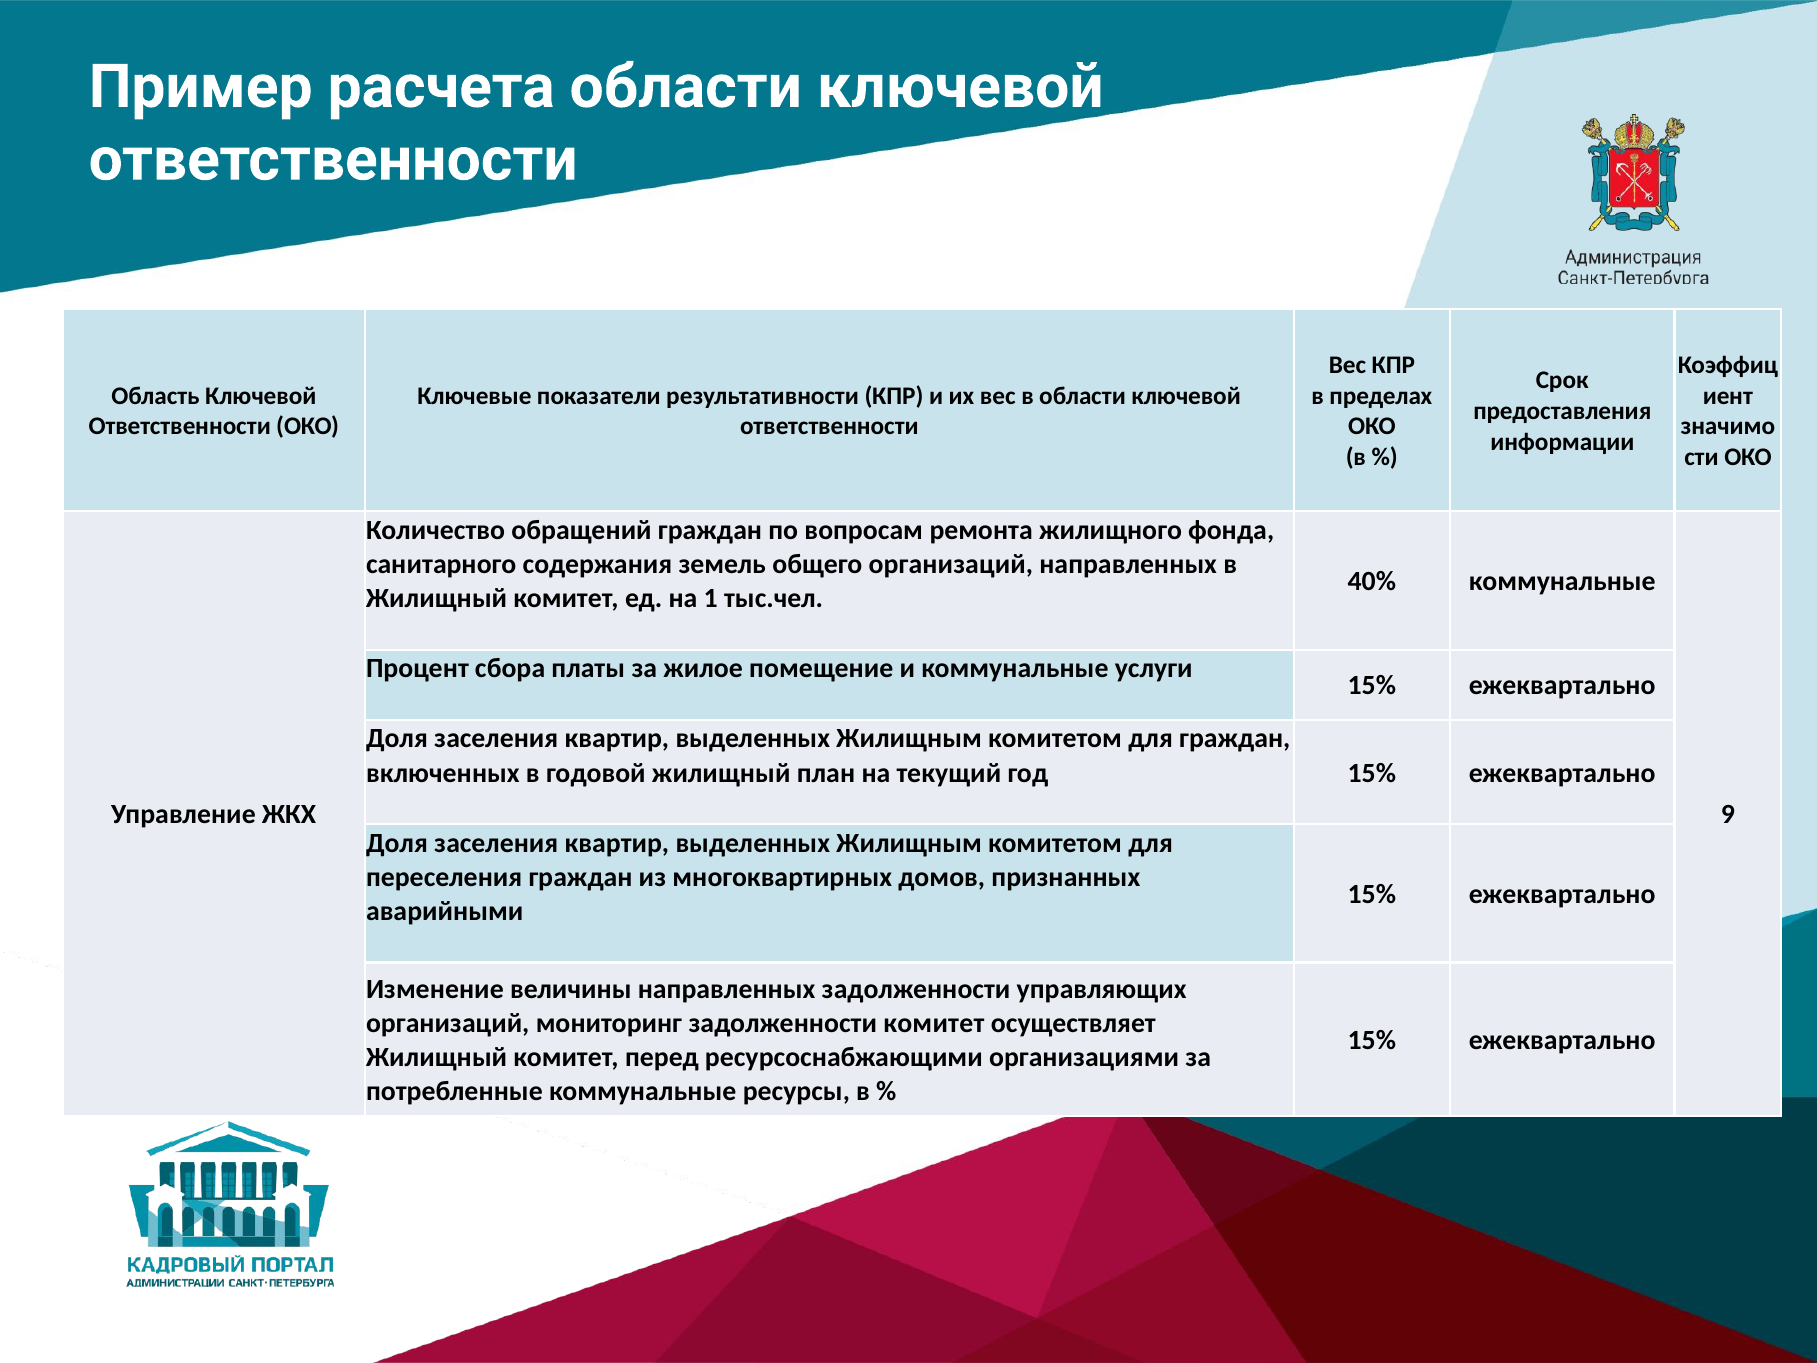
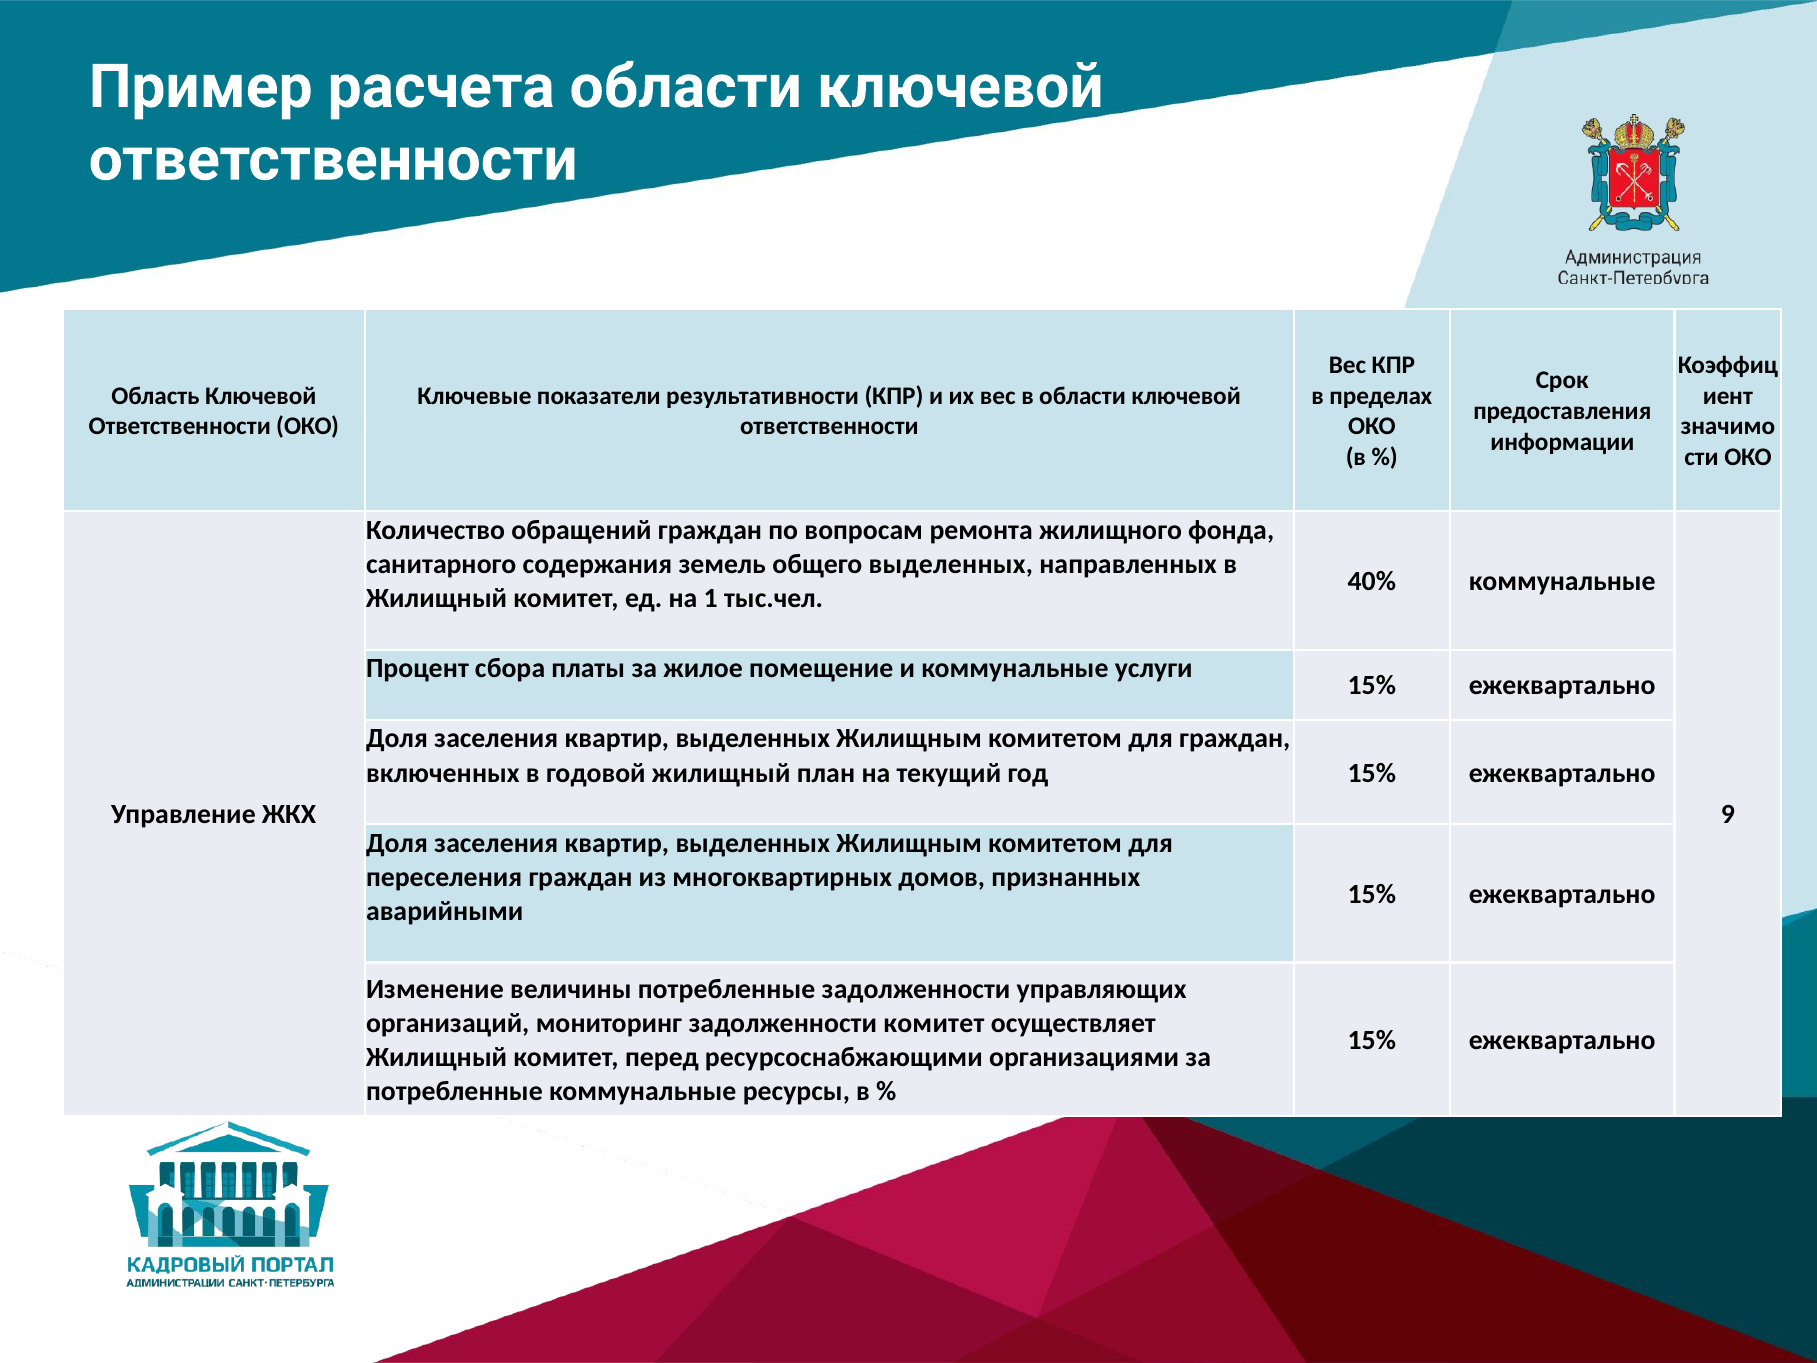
общего организаций: организаций -> выделенных
величины направленных: направленных -> потребленные
